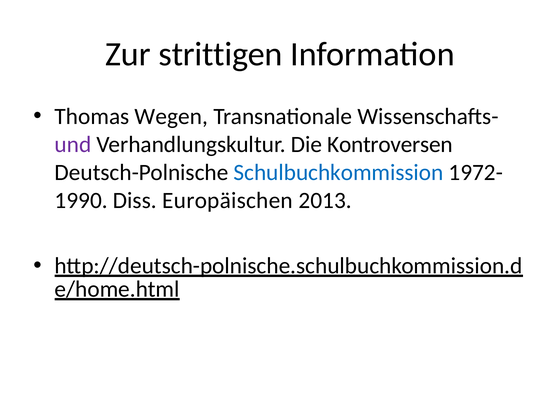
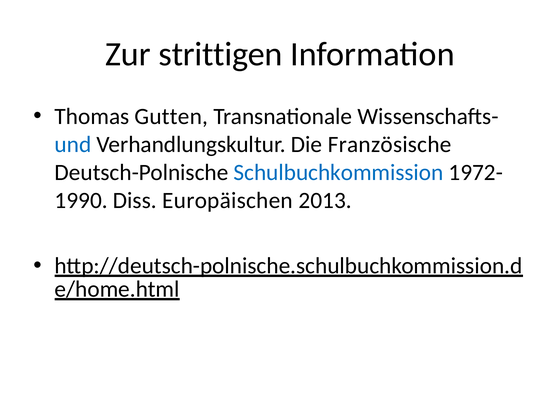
Wegen: Wegen -> Gutten
und colour: purple -> blue
Kontroversen: Kontroversen -> Französische
